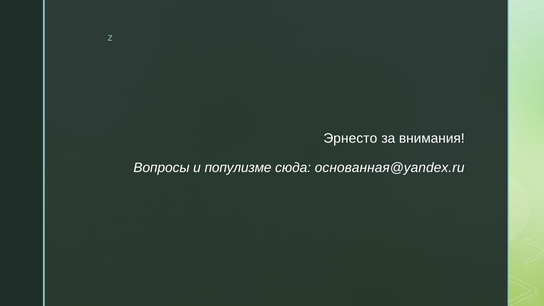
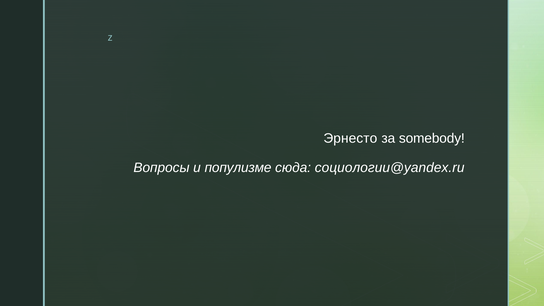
внимания: внимания -> somebody
основанная@yandex.ru: основанная@yandex.ru -> социологии@yandex.ru
